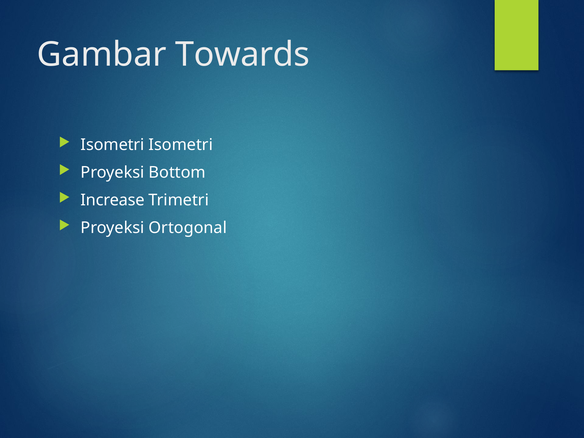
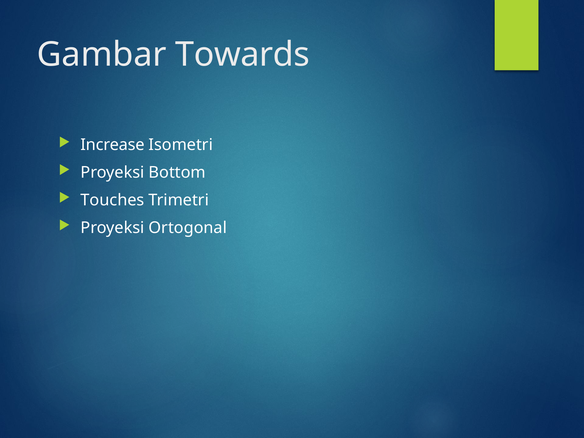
Isometri at (113, 145): Isometri -> Increase
Increase: Increase -> Touches
